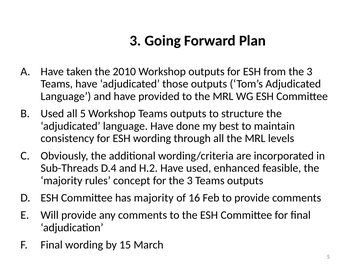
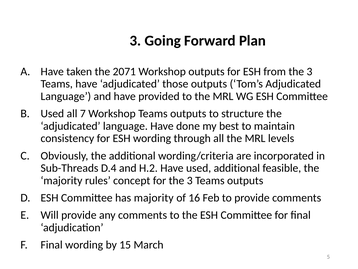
2010: 2010 -> 2071
all 5: 5 -> 7
used enhanced: enhanced -> additional
